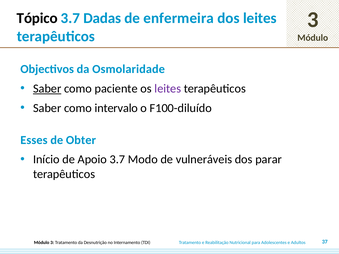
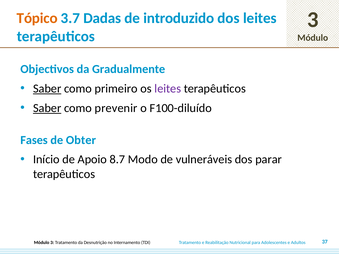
Tópico colour: black -> orange
enfermeira: enfermeira -> introduzido
Osmolaridade: Osmolaridade -> Gradualmente
paciente: paciente -> primeiro
Saber at (47, 108) underline: none -> present
intervalo: intervalo -> prevenir
Esses: Esses -> Fases
Apoio 3.7: 3.7 -> 8.7
